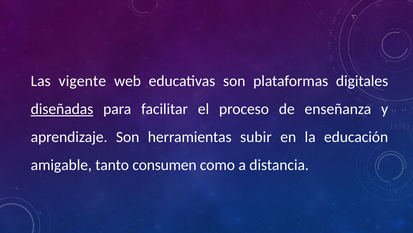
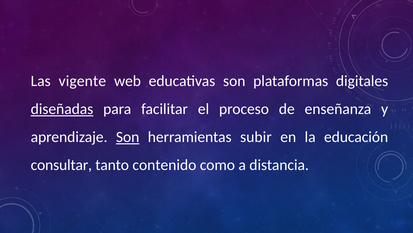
Son at (128, 137) underline: none -> present
amigable: amigable -> consultar
consumen: consumen -> contenido
